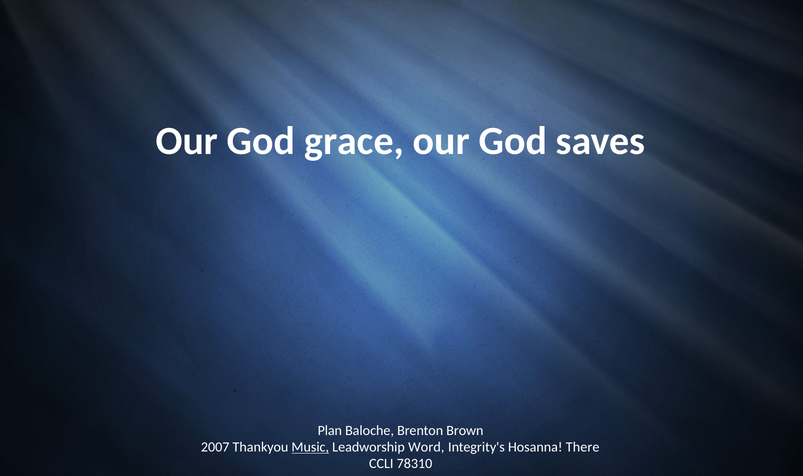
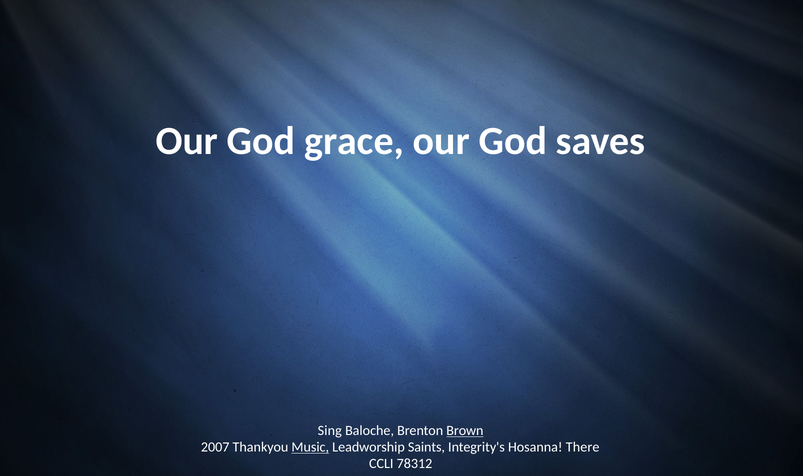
Plan: Plan -> Sing
Brown underline: none -> present
Word: Word -> Saints
78310: 78310 -> 78312
